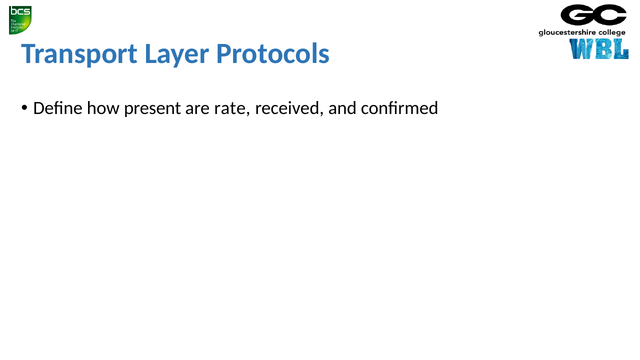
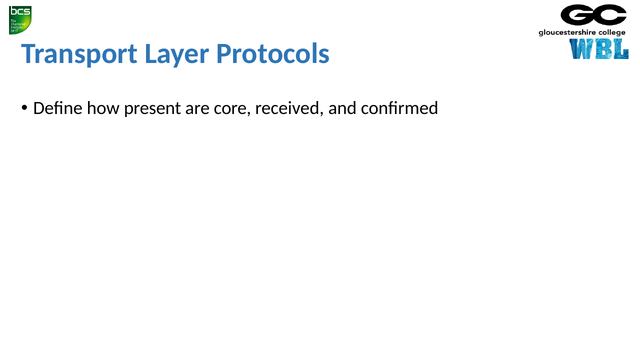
rate: rate -> core
